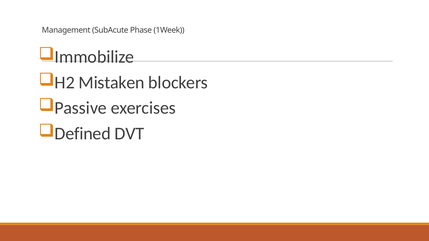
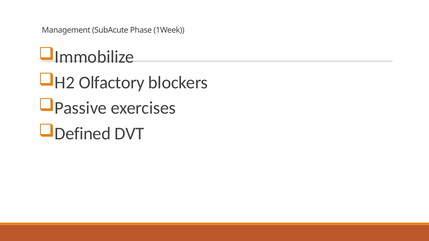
Mistaken: Mistaken -> Olfactory
